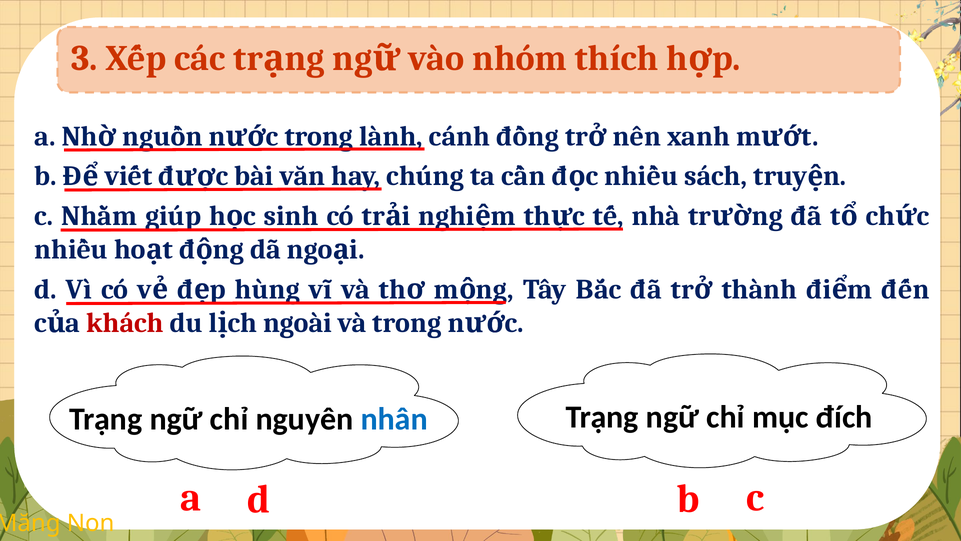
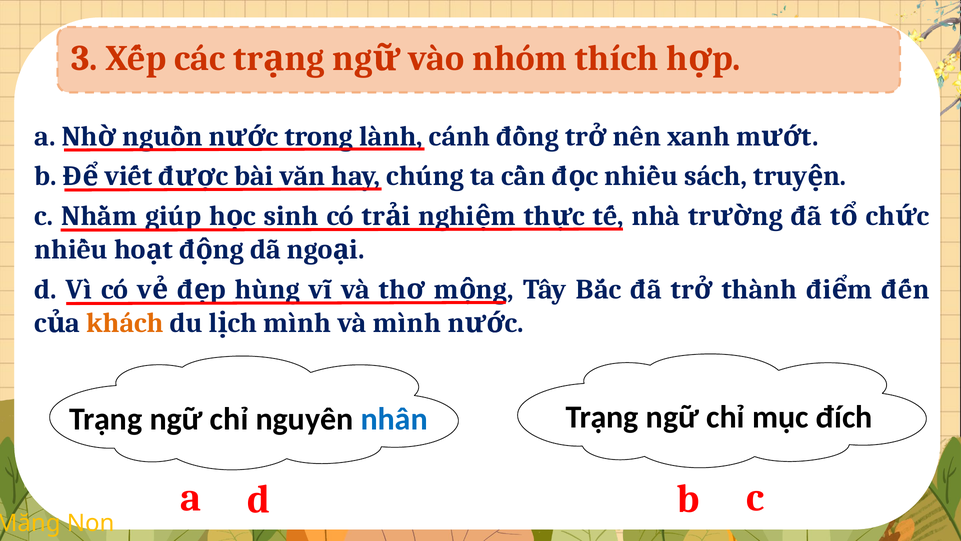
khách colour: red -> orange
ngoài at (297, 323): ngoài -> mình
và trong: trong -> mình
